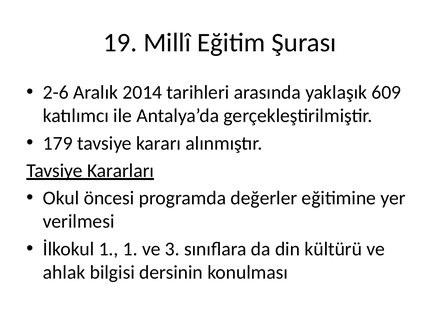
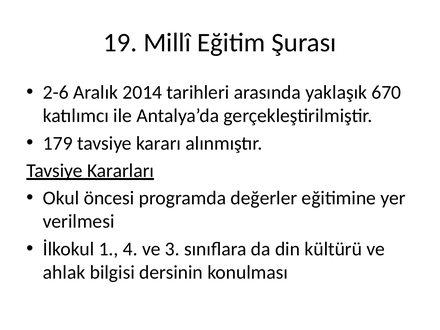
609: 609 -> 670
1 1: 1 -> 4
